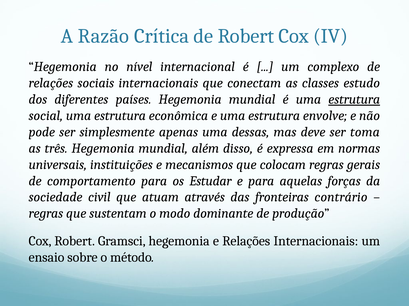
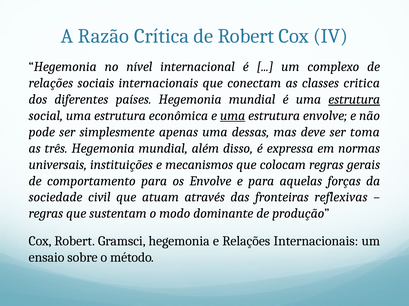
estudo: estudo -> critica
uma at (233, 116) underline: none -> present
os Estudar: Estudar -> Envolve
contrário: contrário -> reflexivas
